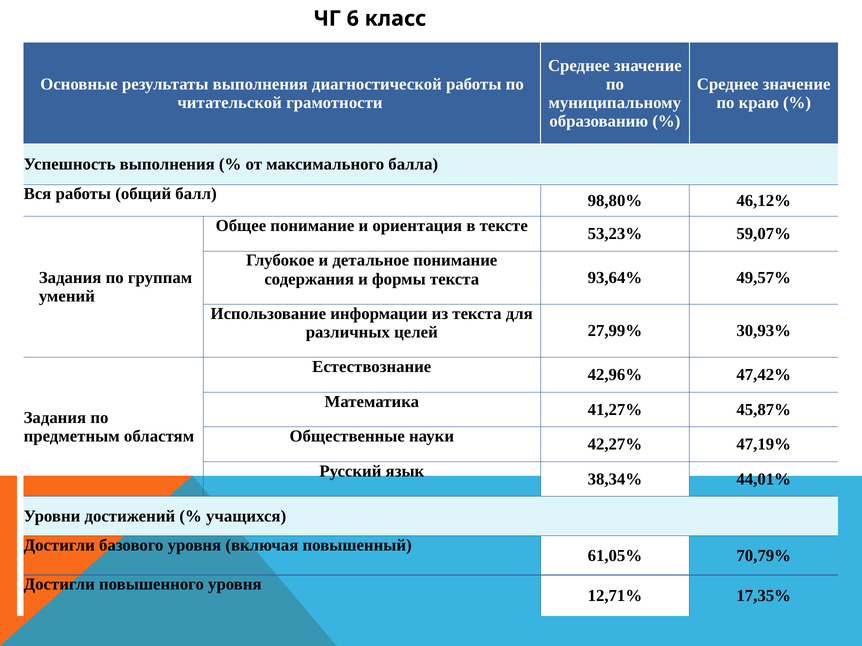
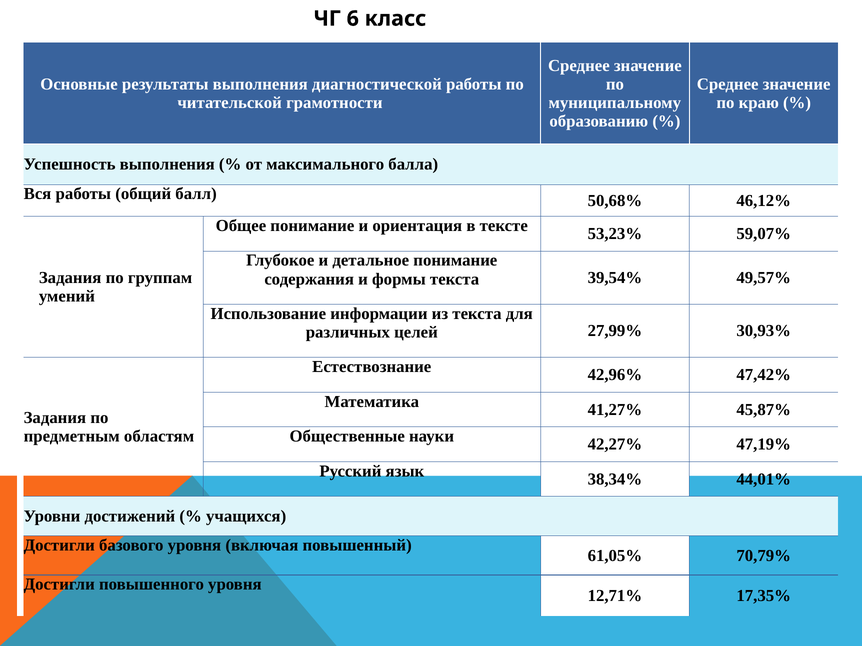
98,80%: 98,80% -> 50,68%
93,64%: 93,64% -> 39,54%
